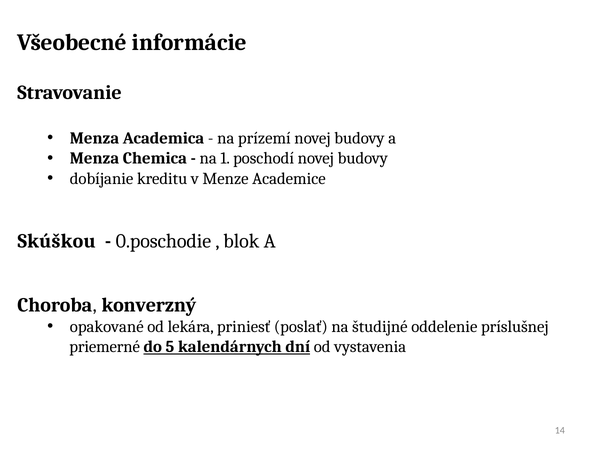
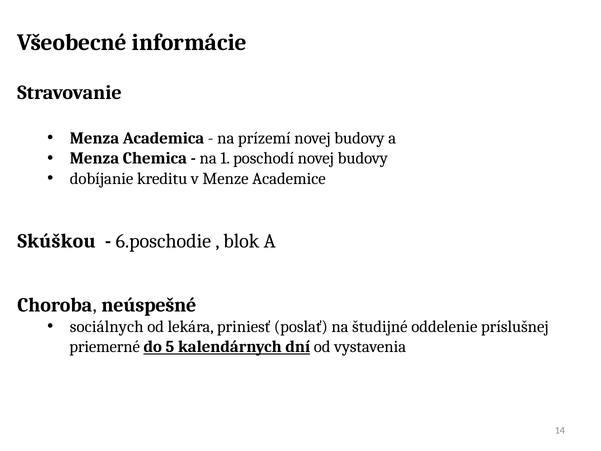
0.poschodie: 0.poschodie -> 6.poschodie
konverzný: konverzný -> neúspešné
opakované: opakované -> sociálnych
